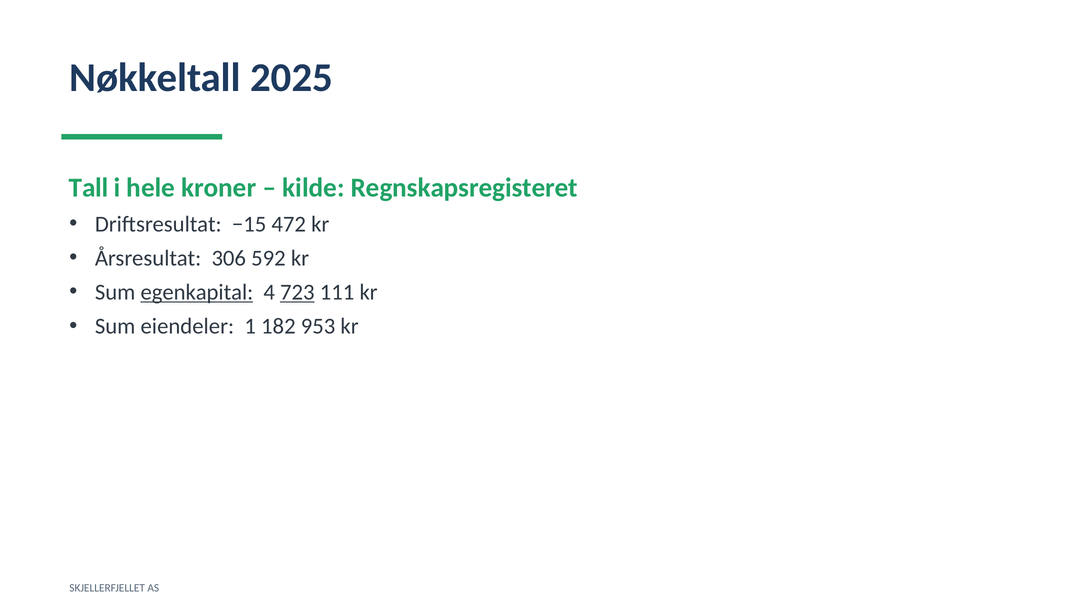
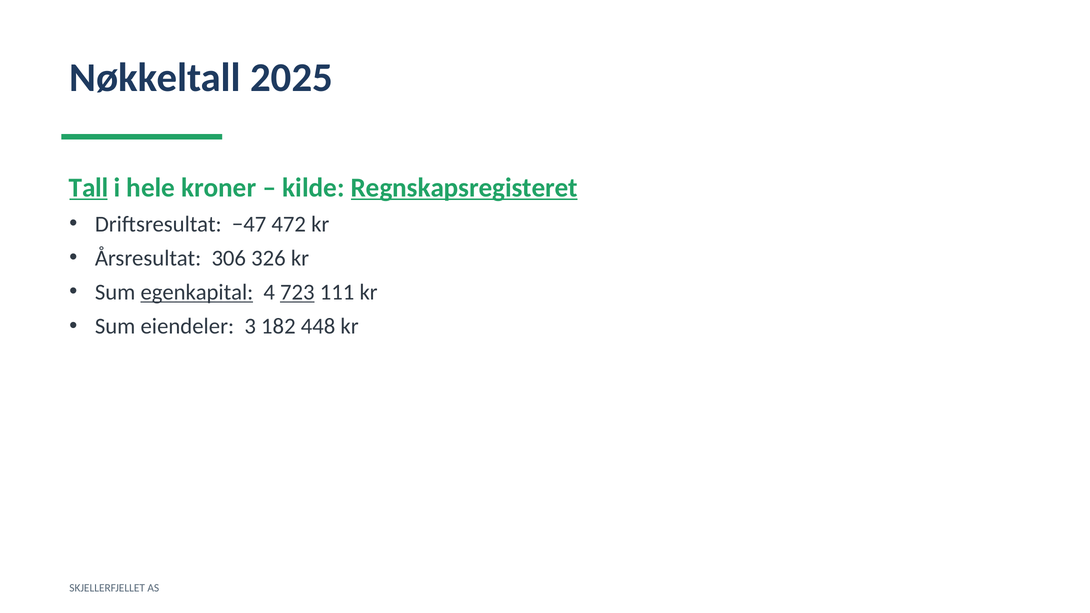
Tall underline: none -> present
Regnskapsregisteret underline: none -> present
−15: −15 -> −47
592: 592 -> 326
1: 1 -> 3
953: 953 -> 448
